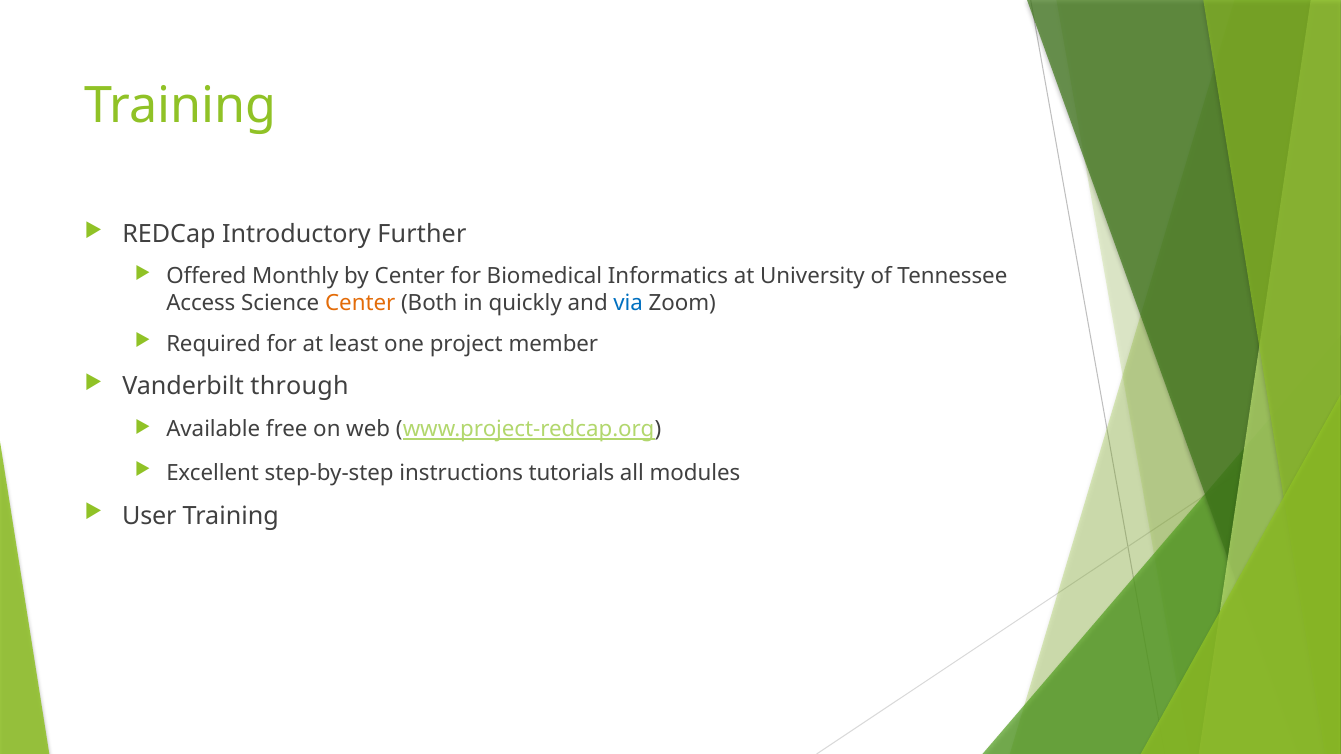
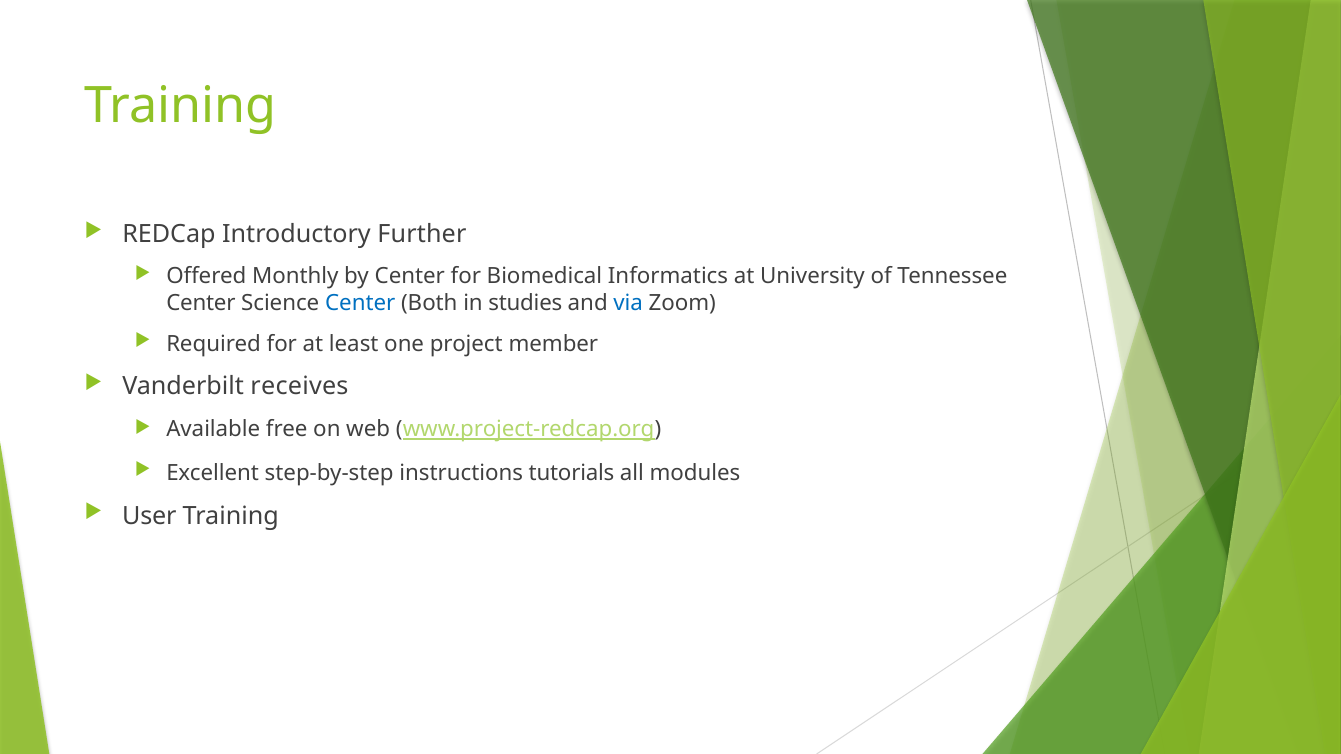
Access at (201, 303): Access -> Center
Center at (360, 303) colour: orange -> blue
quickly: quickly -> studies
through: through -> receives
